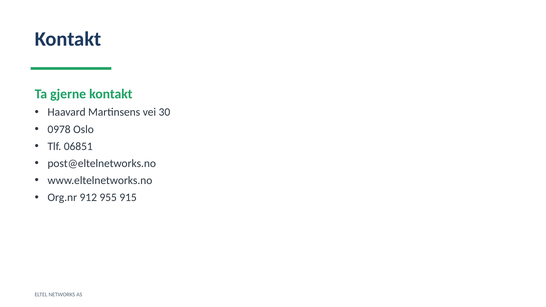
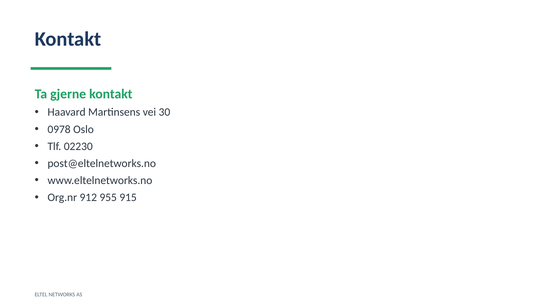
06851: 06851 -> 02230
